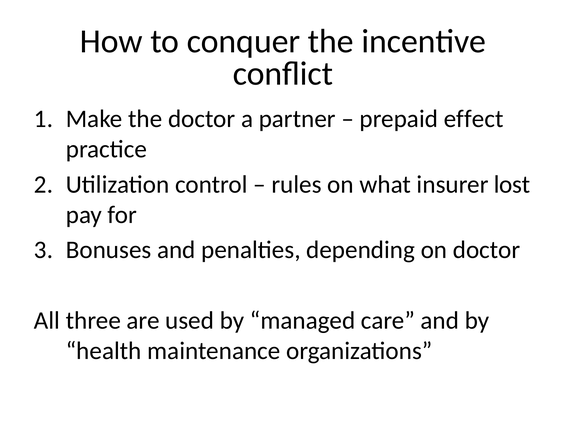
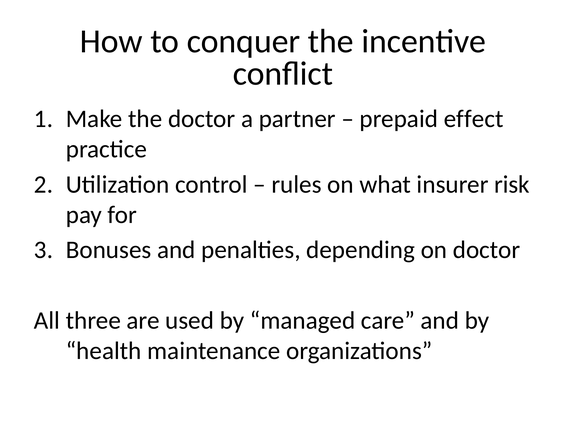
lost: lost -> risk
